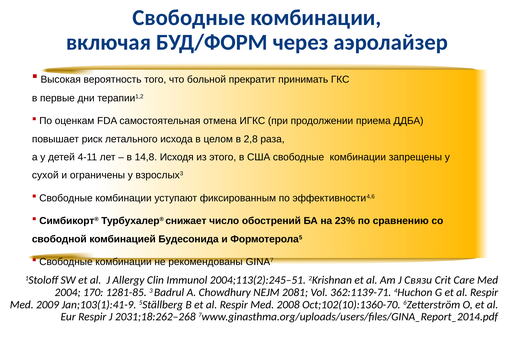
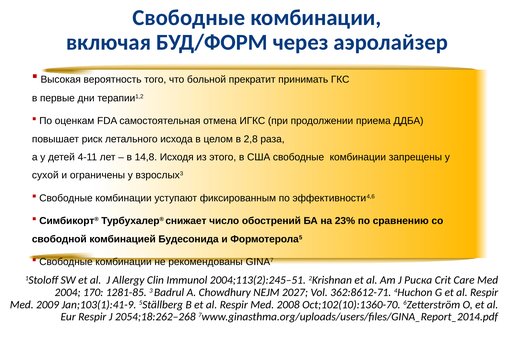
Связи: Связи -> Риска
2081: 2081 -> 2027
362:1139-71: 362:1139-71 -> 362:8612-71
2031;18:262–268: 2031;18:262–268 -> 2054;18:262–268
